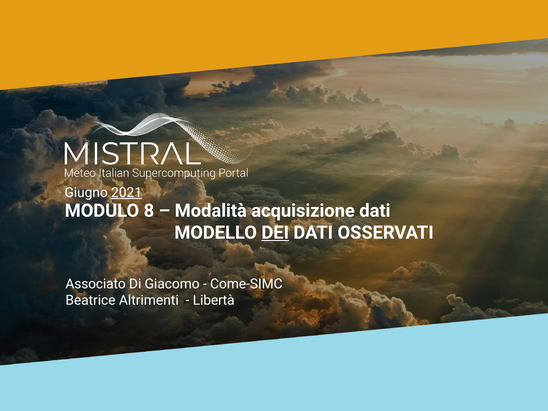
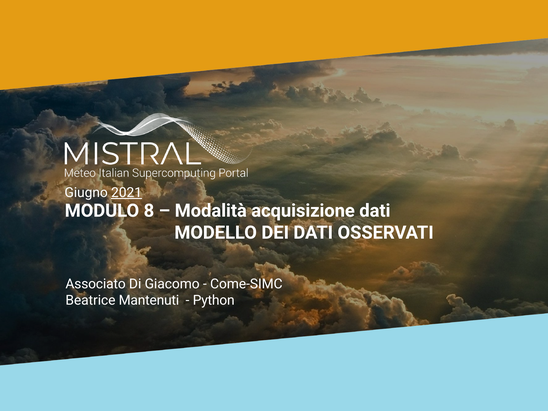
DEI underline: present -> none
Altrimenti: Altrimenti -> Mantenuti
Libertà: Libertà -> Python
